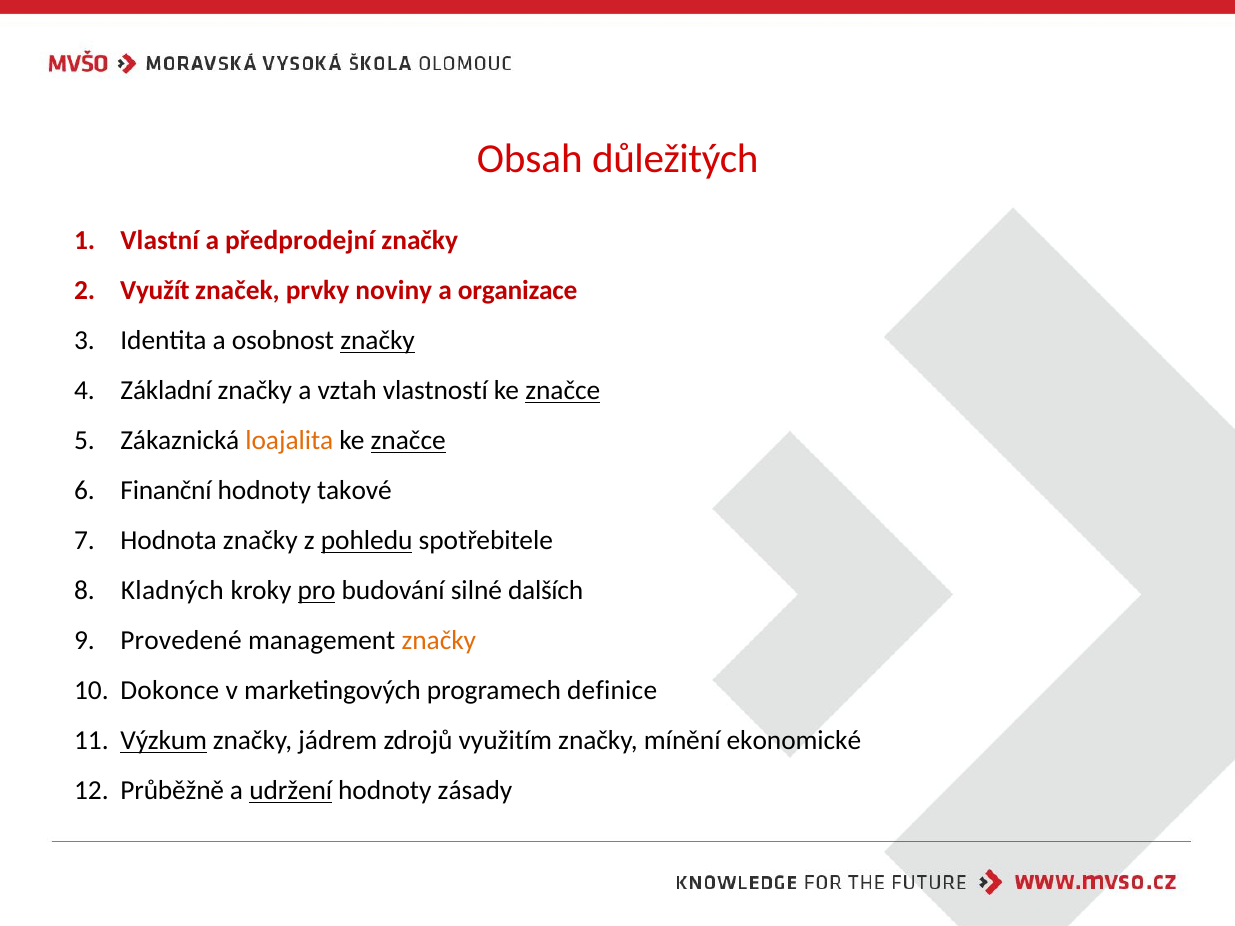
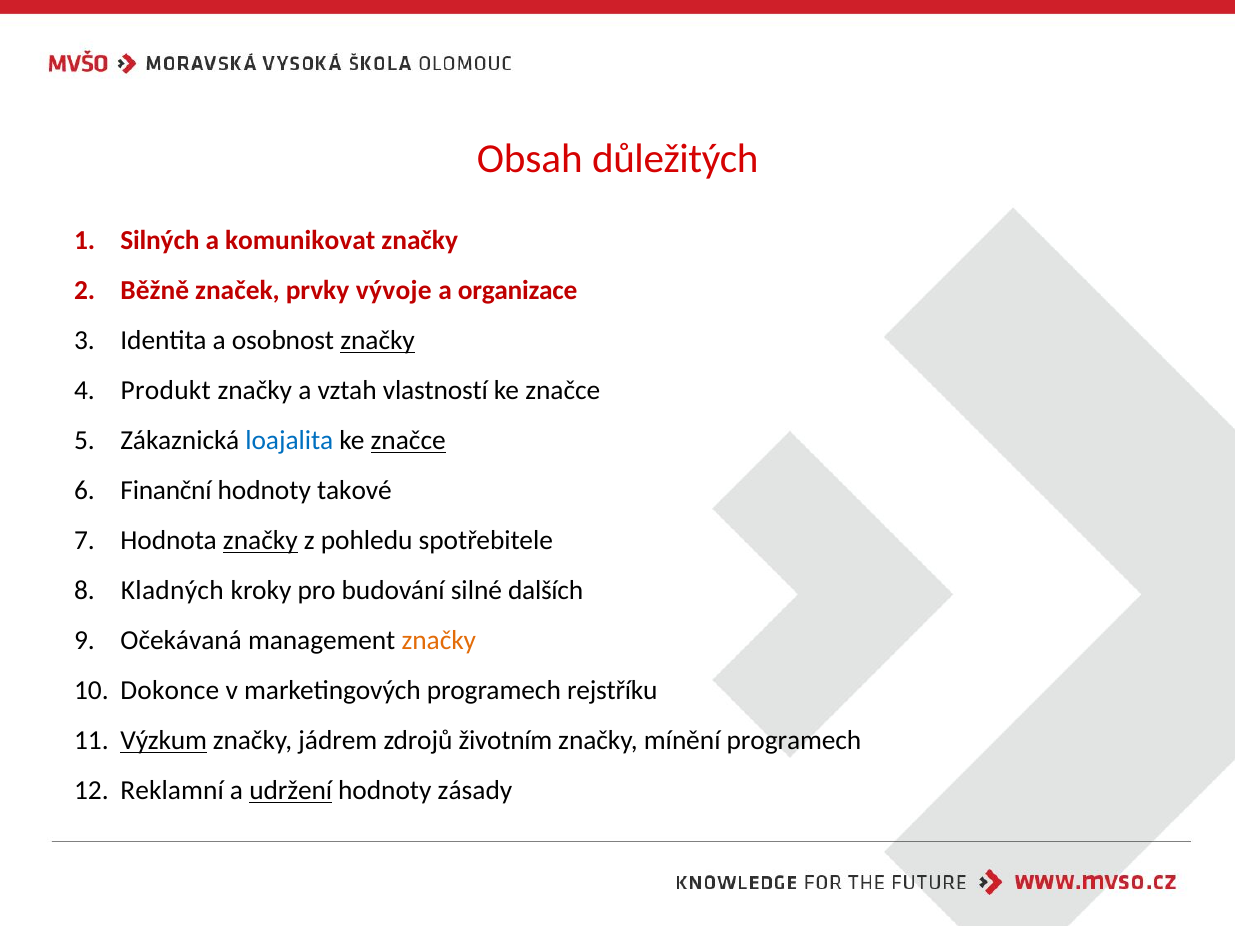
Vlastní: Vlastní -> Silných
předprodejní: předprodejní -> komunikovat
Využít: Využít -> Běžně
noviny: noviny -> vývoje
Základní: Základní -> Produkt
značce at (563, 391) underline: present -> none
loajalita colour: orange -> blue
značky at (260, 541) underline: none -> present
pohledu underline: present -> none
pro underline: present -> none
Provedené: Provedené -> Očekávaná
definice: definice -> rejstříku
využitím: využitím -> životním
mínění ekonomické: ekonomické -> programech
Průběžně: Průběžně -> Reklamní
